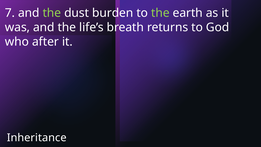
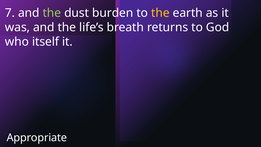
the at (160, 13) colour: light green -> yellow
after: after -> itself
Inheritance: Inheritance -> Appropriate
